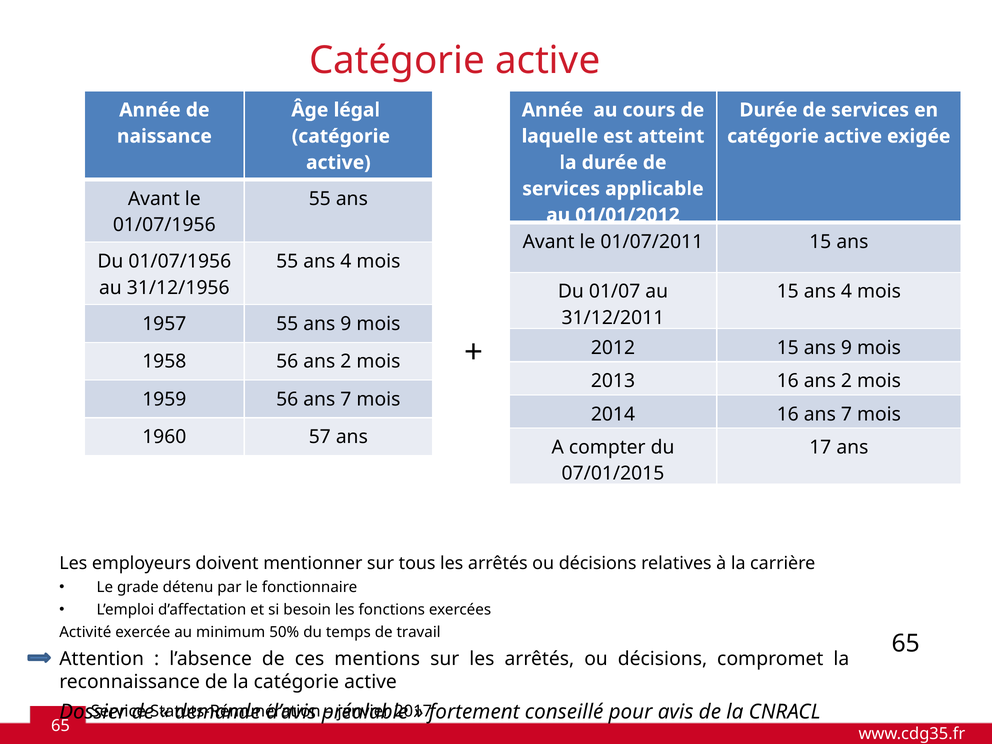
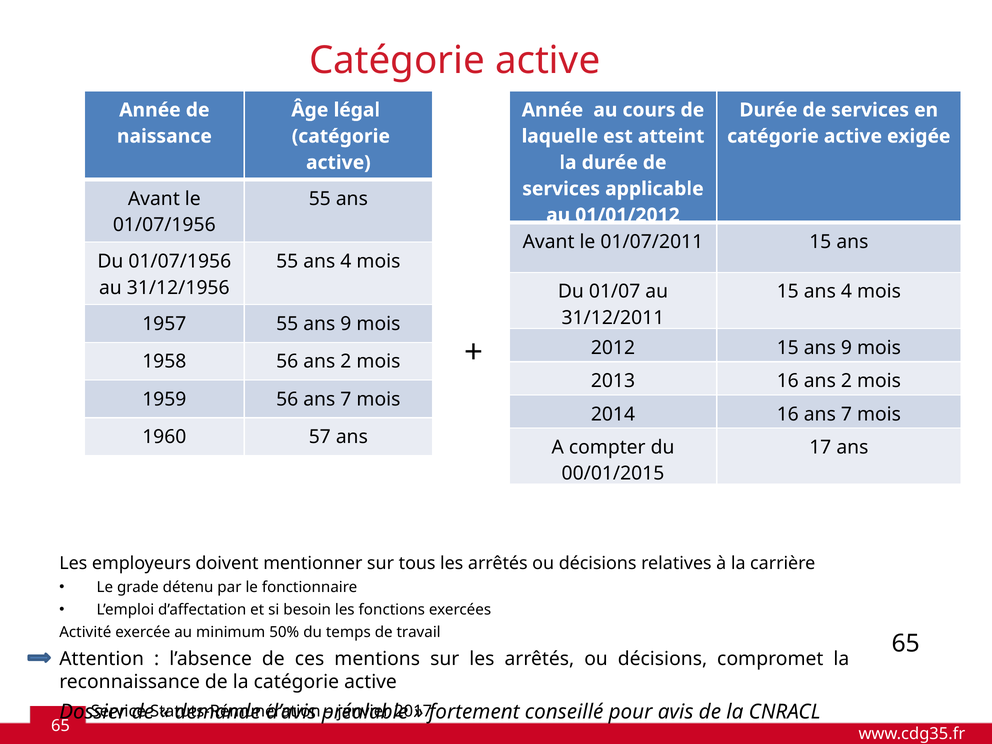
07/01/2015: 07/01/2015 -> 00/01/2015
